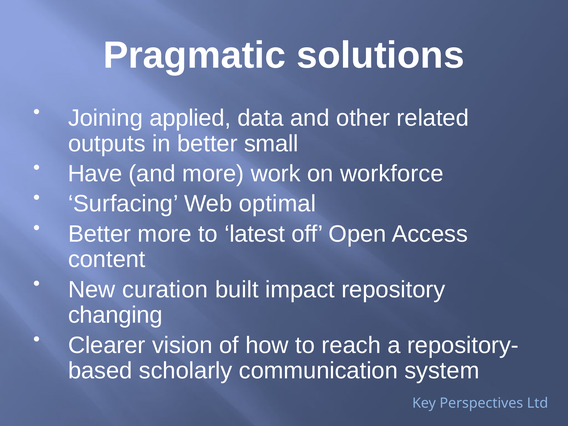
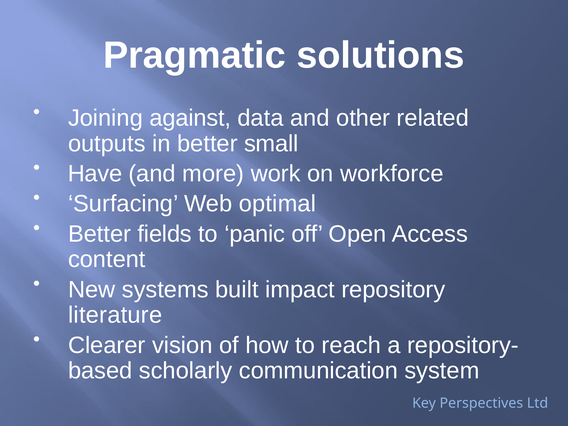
applied: applied -> against
Better more: more -> fields
latest: latest -> panic
curation: curation -> systems
changing: changing -> literature
